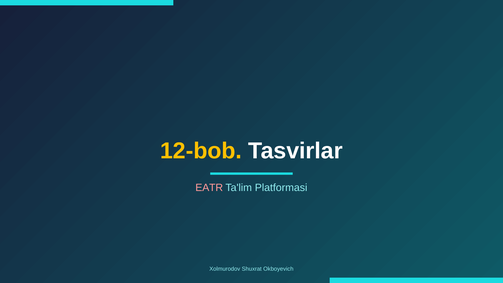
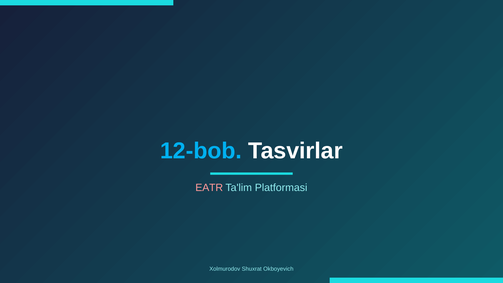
12-bob colour: yellow -> light blue
